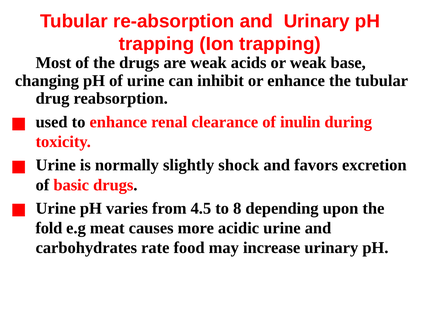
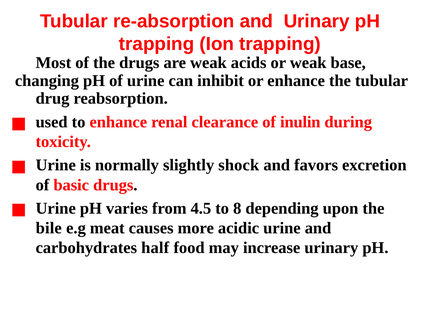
fold: fold -> bile
rate: rate -> half
